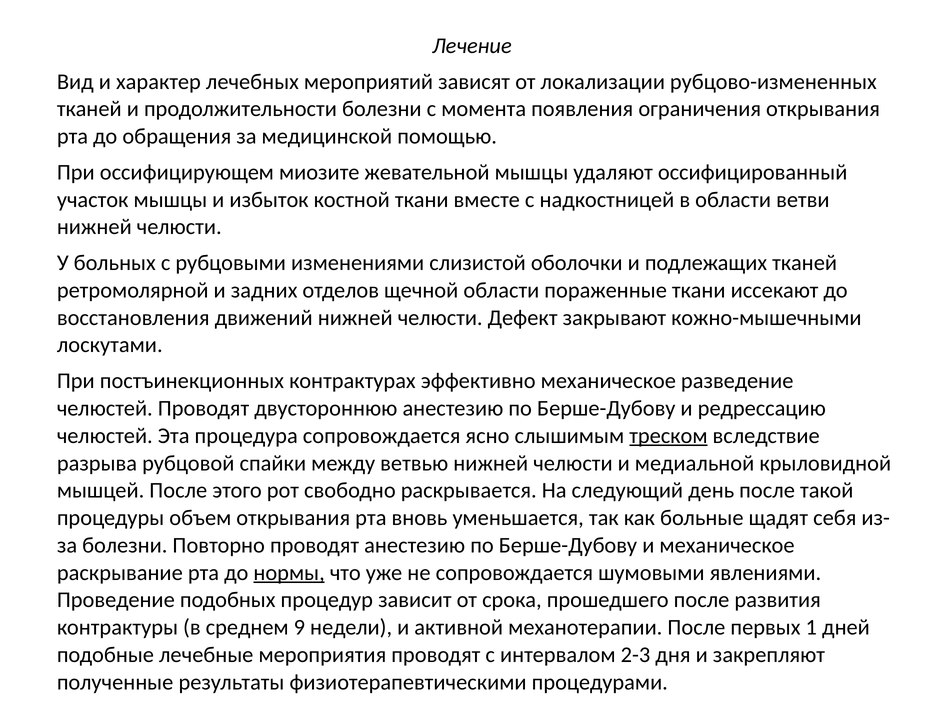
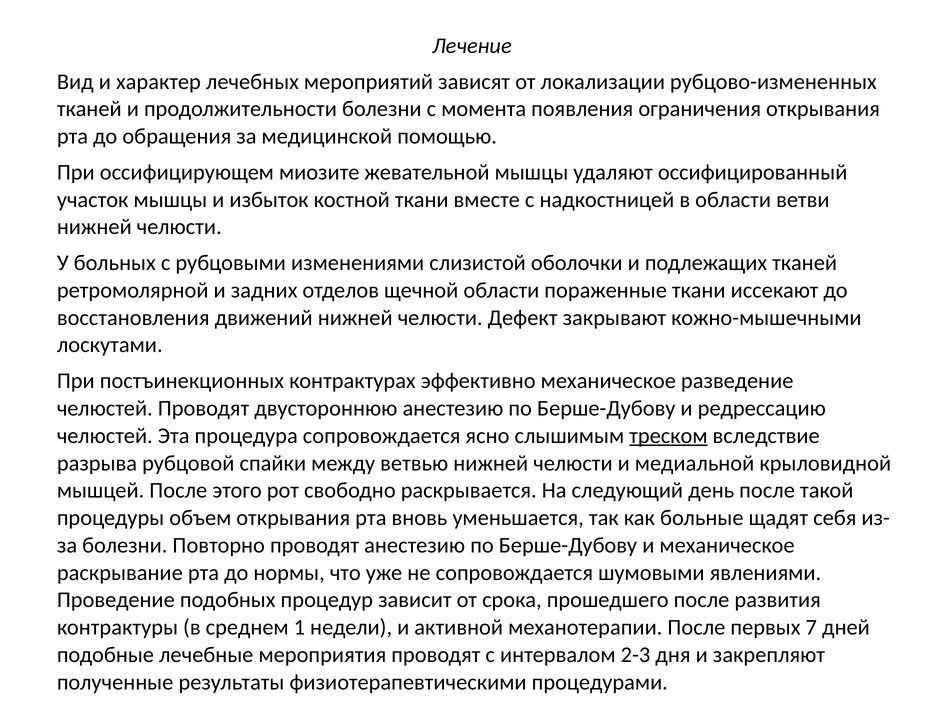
нормы underline: present -> none
9: 9 -> 1
1: 1 -> 7
